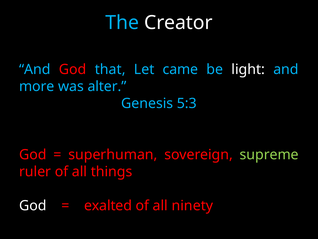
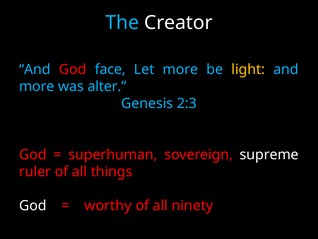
that: that -> face
Let came: came -> more
light colour: white -> yellow
5:3: 5:3 -> 2:3
supreme colour: light green -> white
exalted: exalted -> worthy
